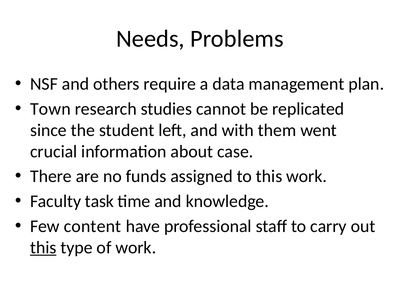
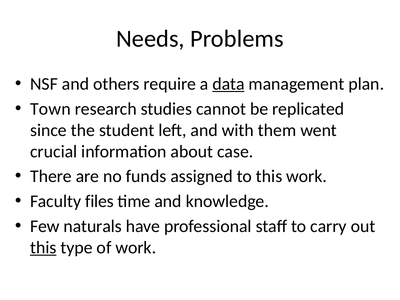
data underline: none -> present
task: task -> files
content: content -> naturals
